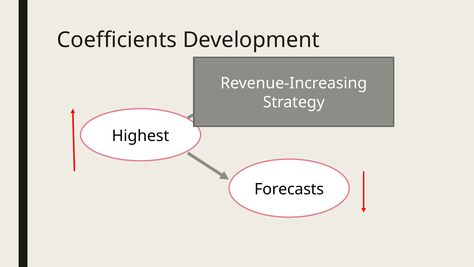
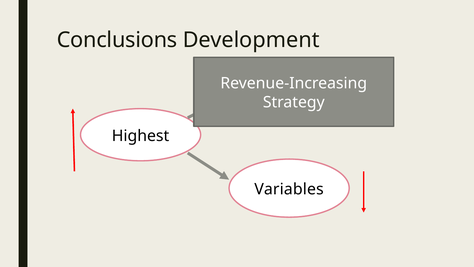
Coefficients: Coefficients -> Conclusions
Forecasts: Forecasts -> Variables
